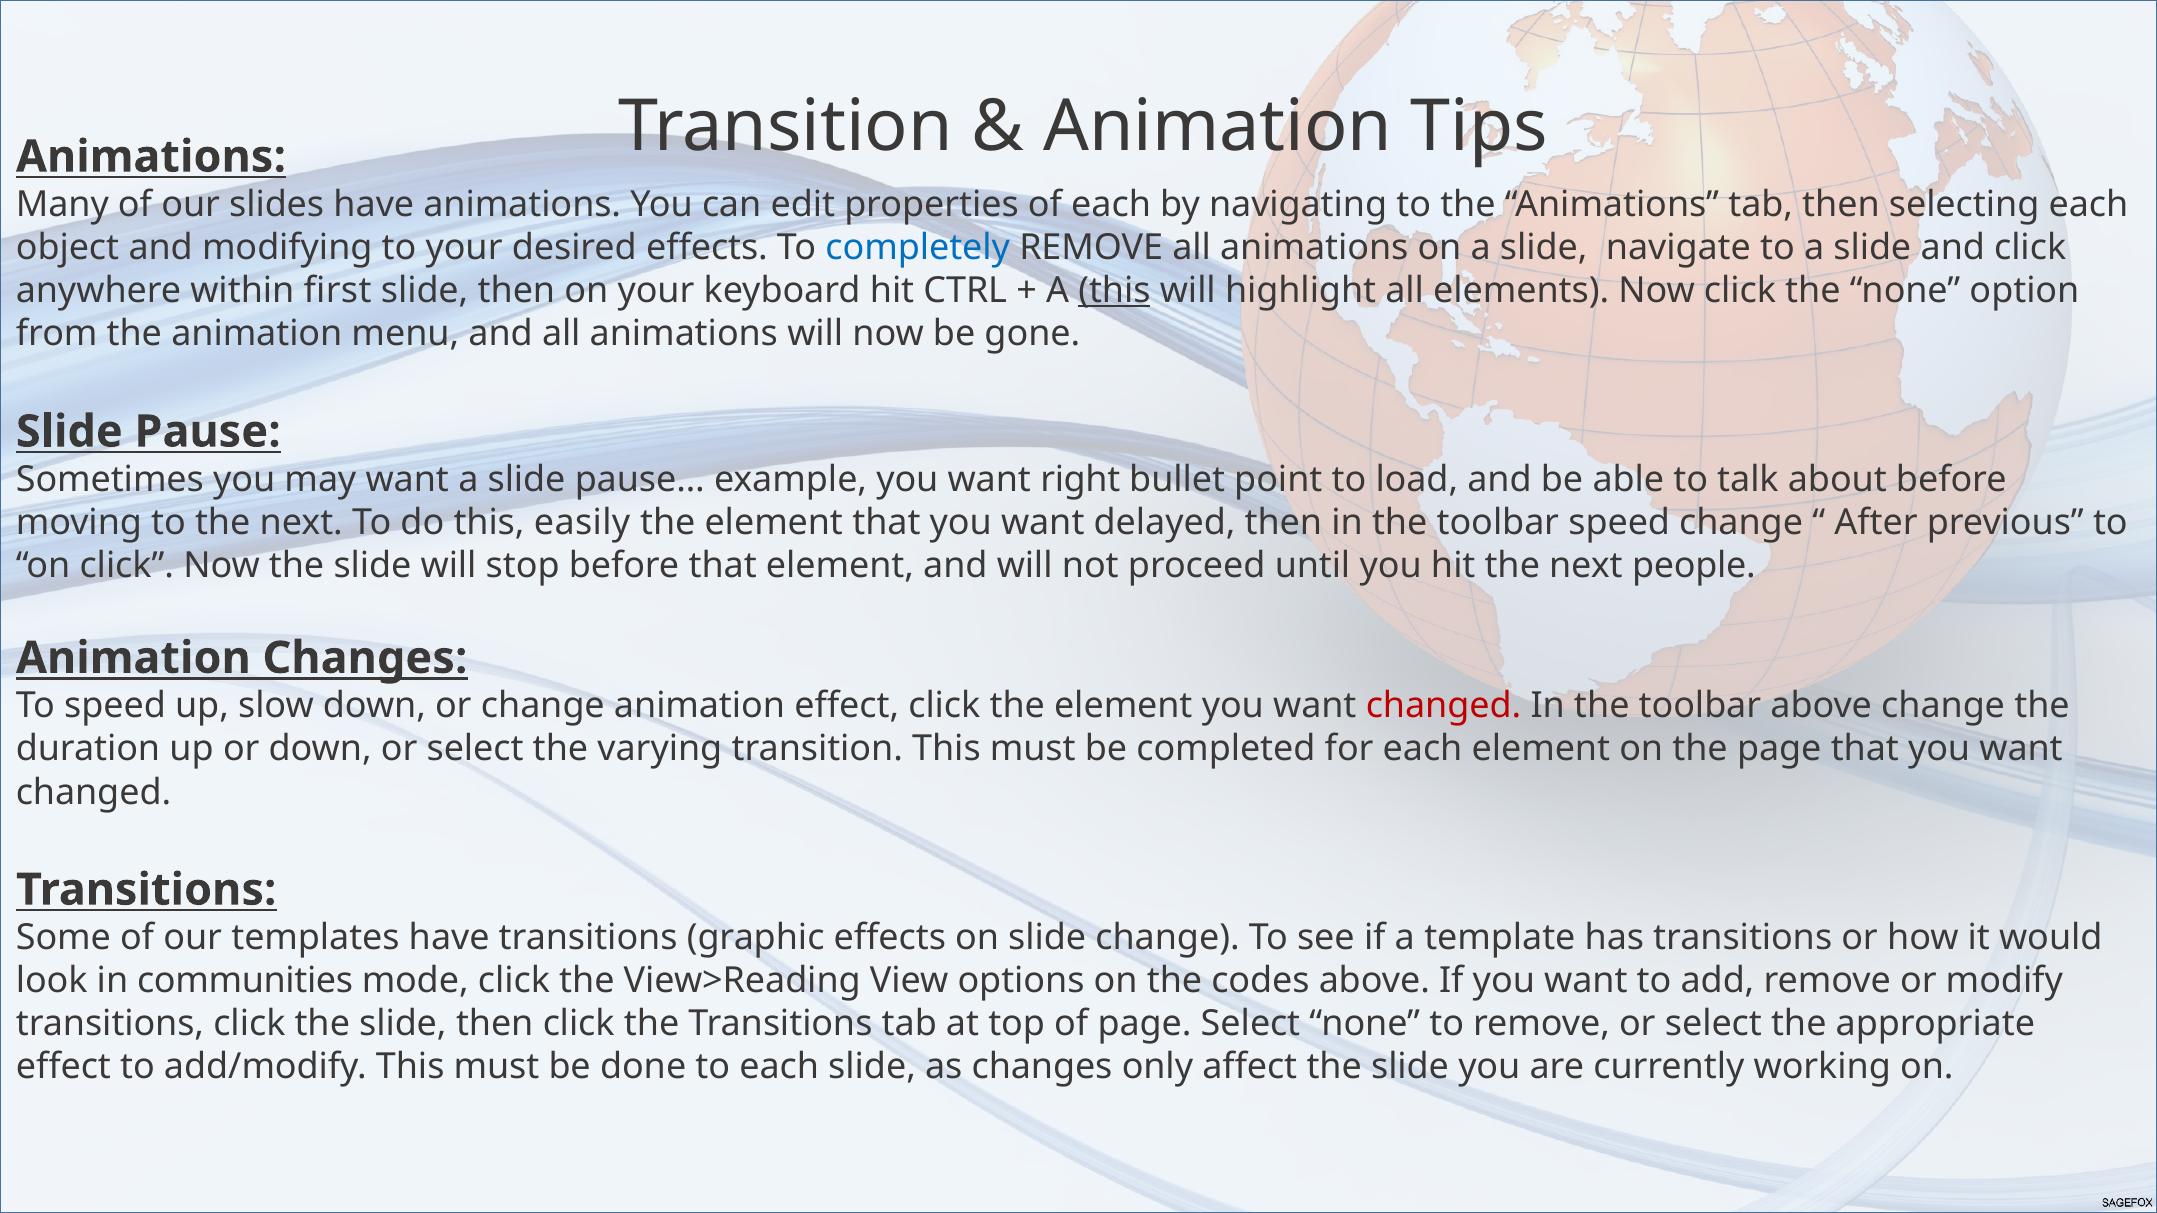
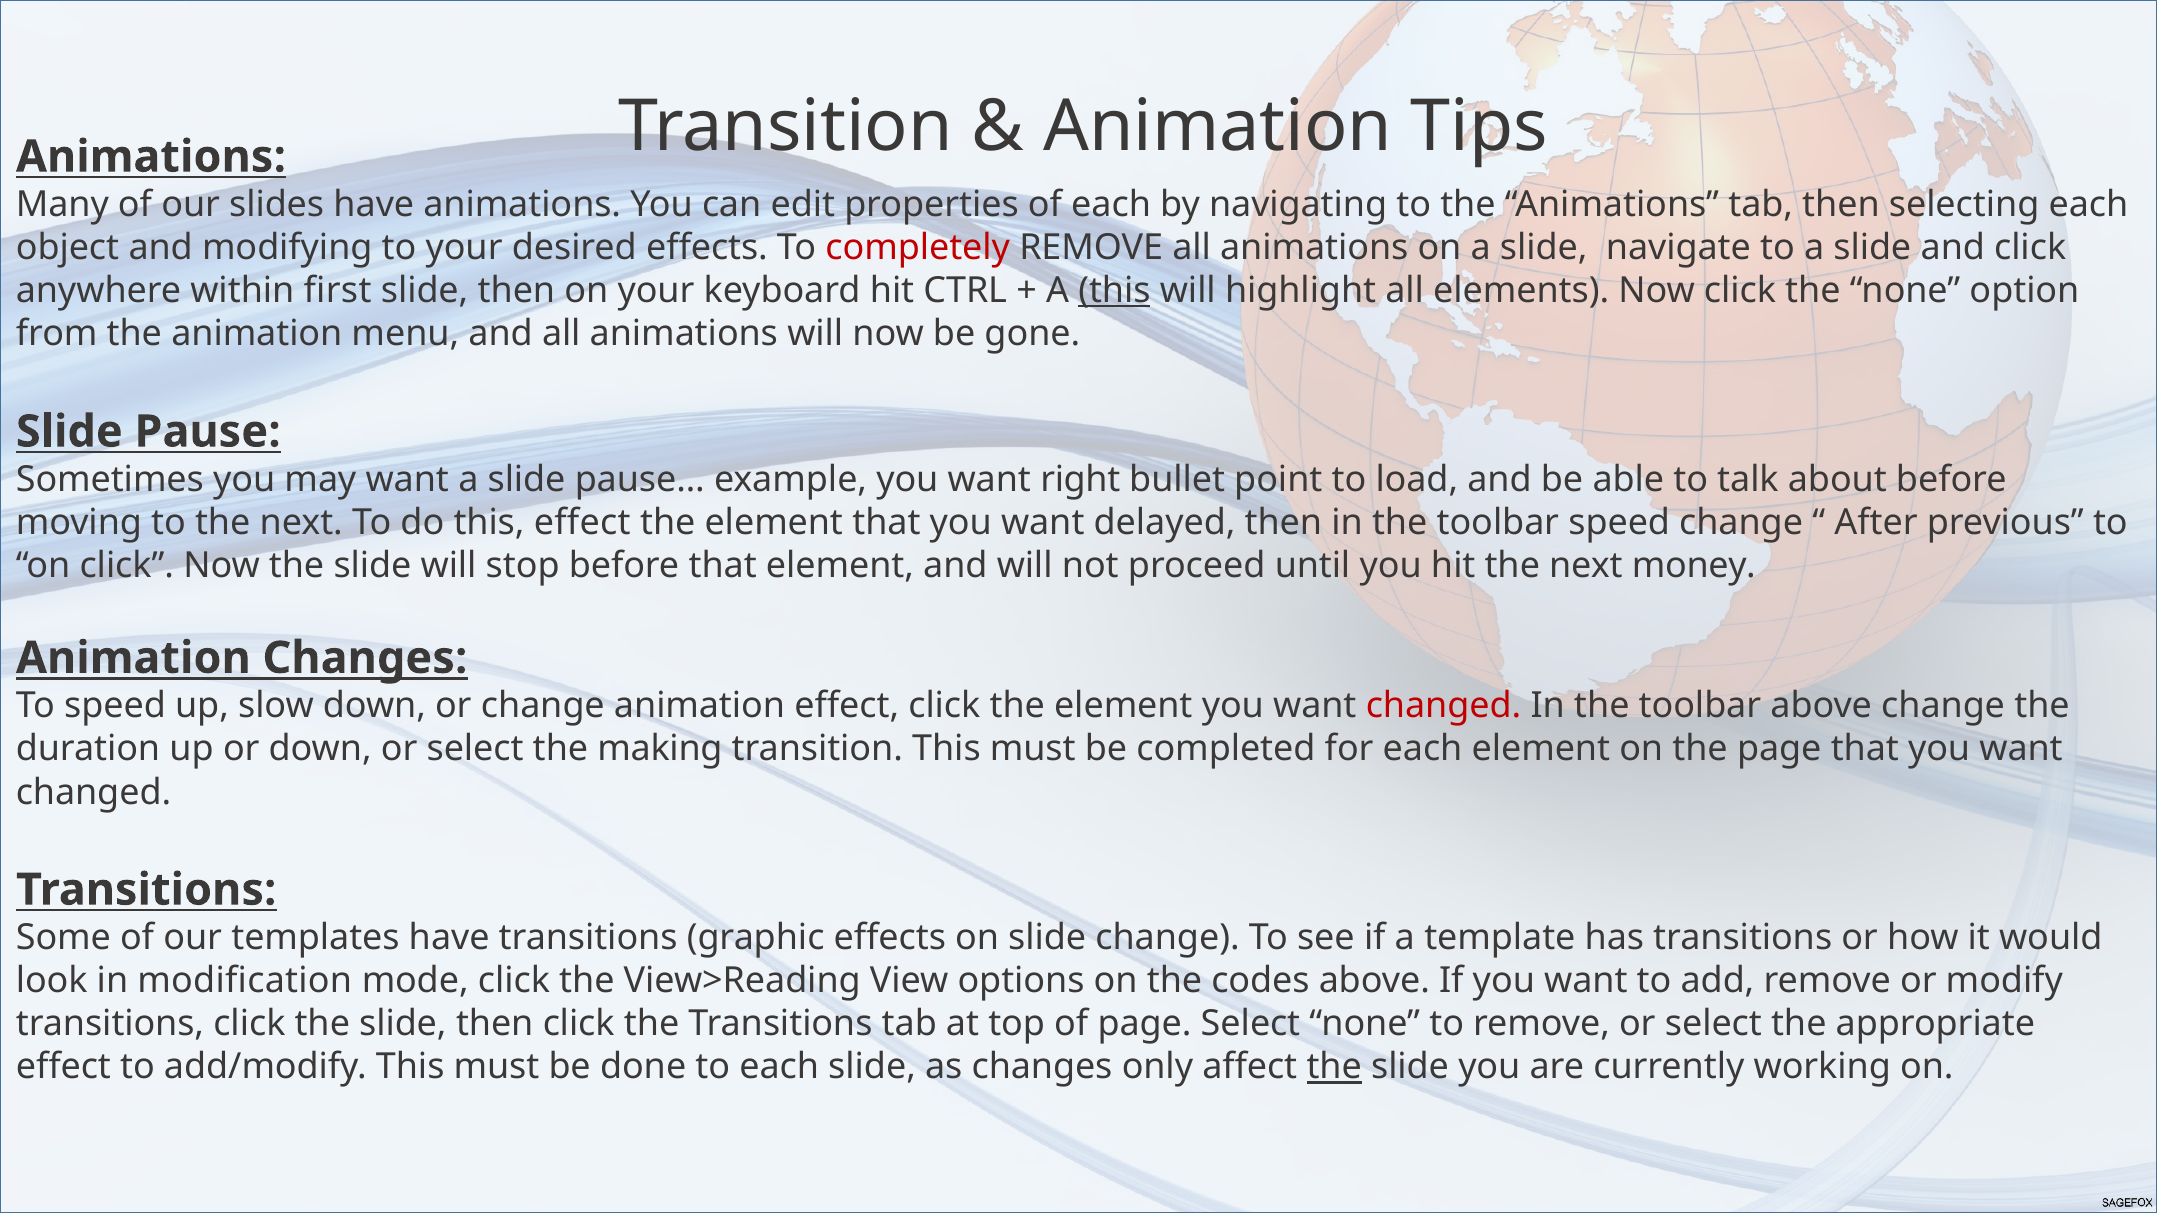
completely colour: blue -> red
this easily: easily -> effect
people: people -> money
varying: varying -> making
communities: communities -> modification
the at (1334, 1067) underline: none -> present
